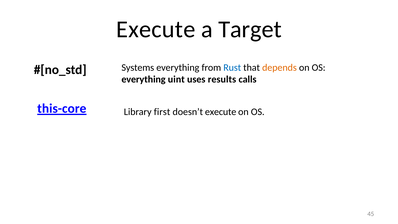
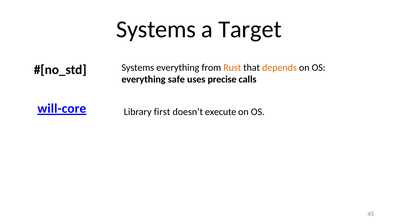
Execute at (156, 29): Execute -> Systems
Rust colour: blue -> orange
uint: uint -> safe
results: results -> precise
this-core: this-core -> will-core
